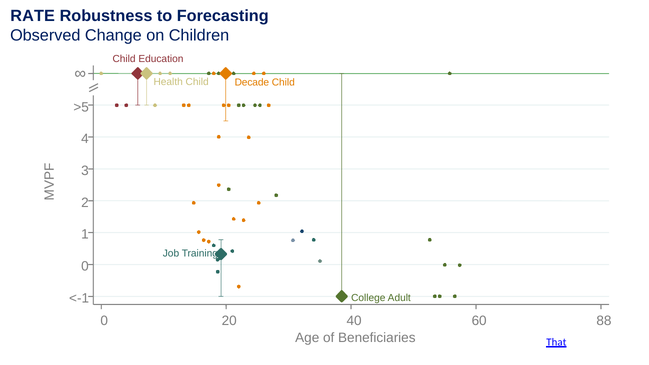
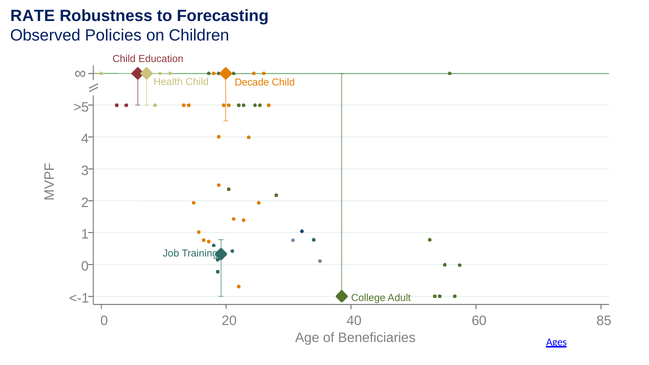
Change: Change -> Policies
88: 88 -> 85
That: That -> Ages
